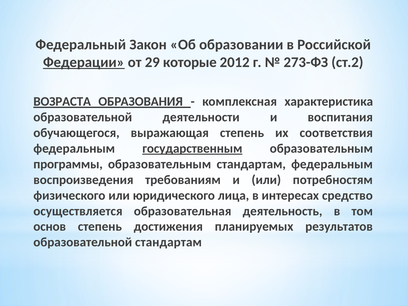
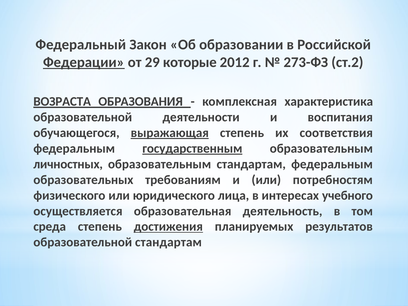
выражающая underline: none -> present
программы: программы -> личностных
воспроизведения: воспроизведения -> образовательных
средство: средство -> учебного
основ: основ -> среда
достижения underline: none -> present
